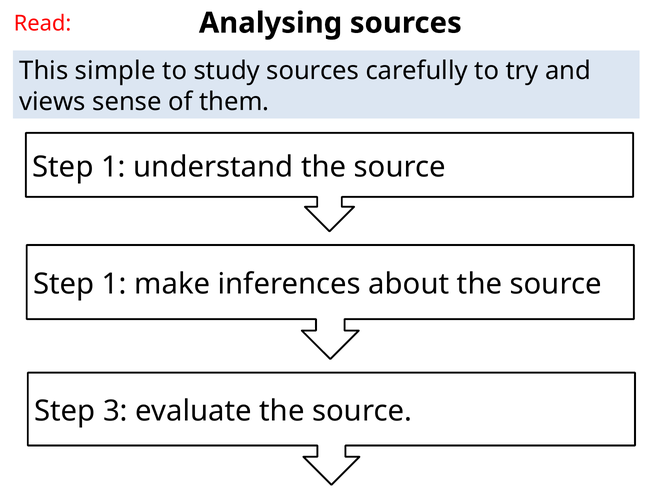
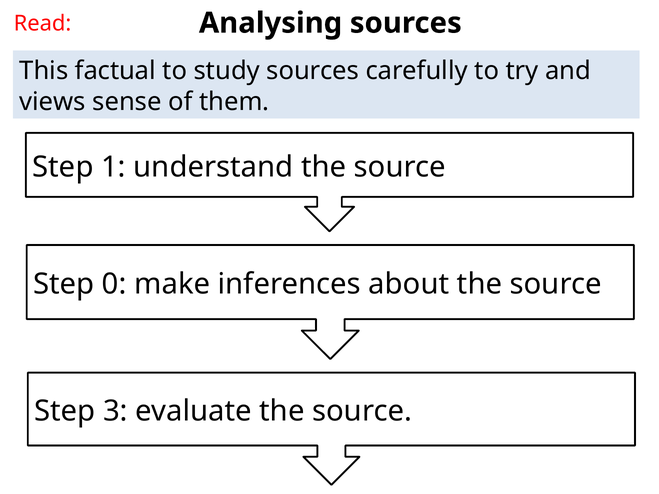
simple: simple -> factual
1 at (114, 284): 1 -> 0
